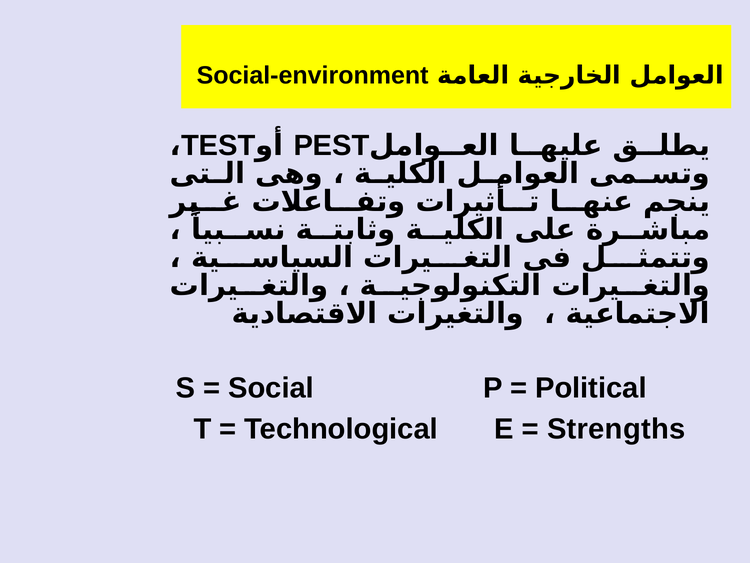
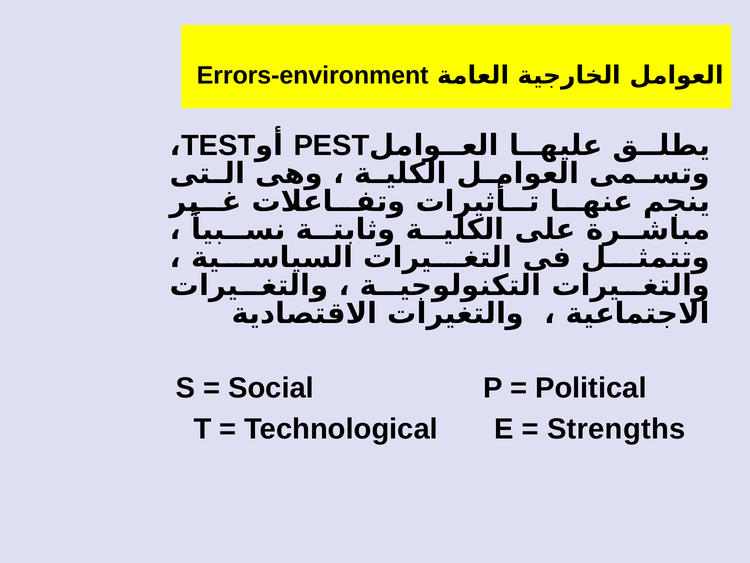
Social-environment: Social-environment -> Errors-environment
